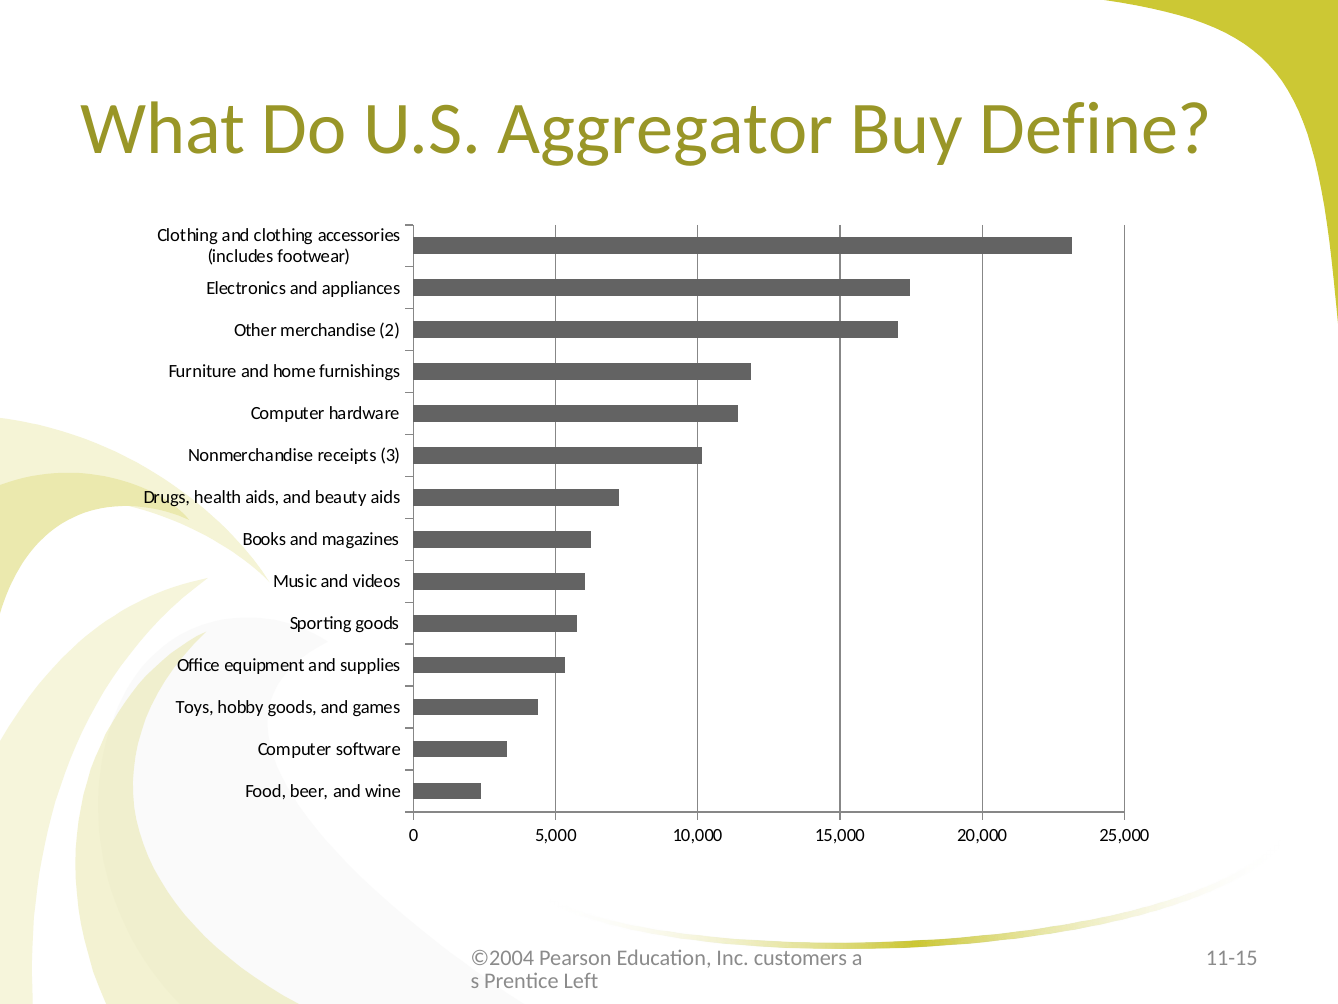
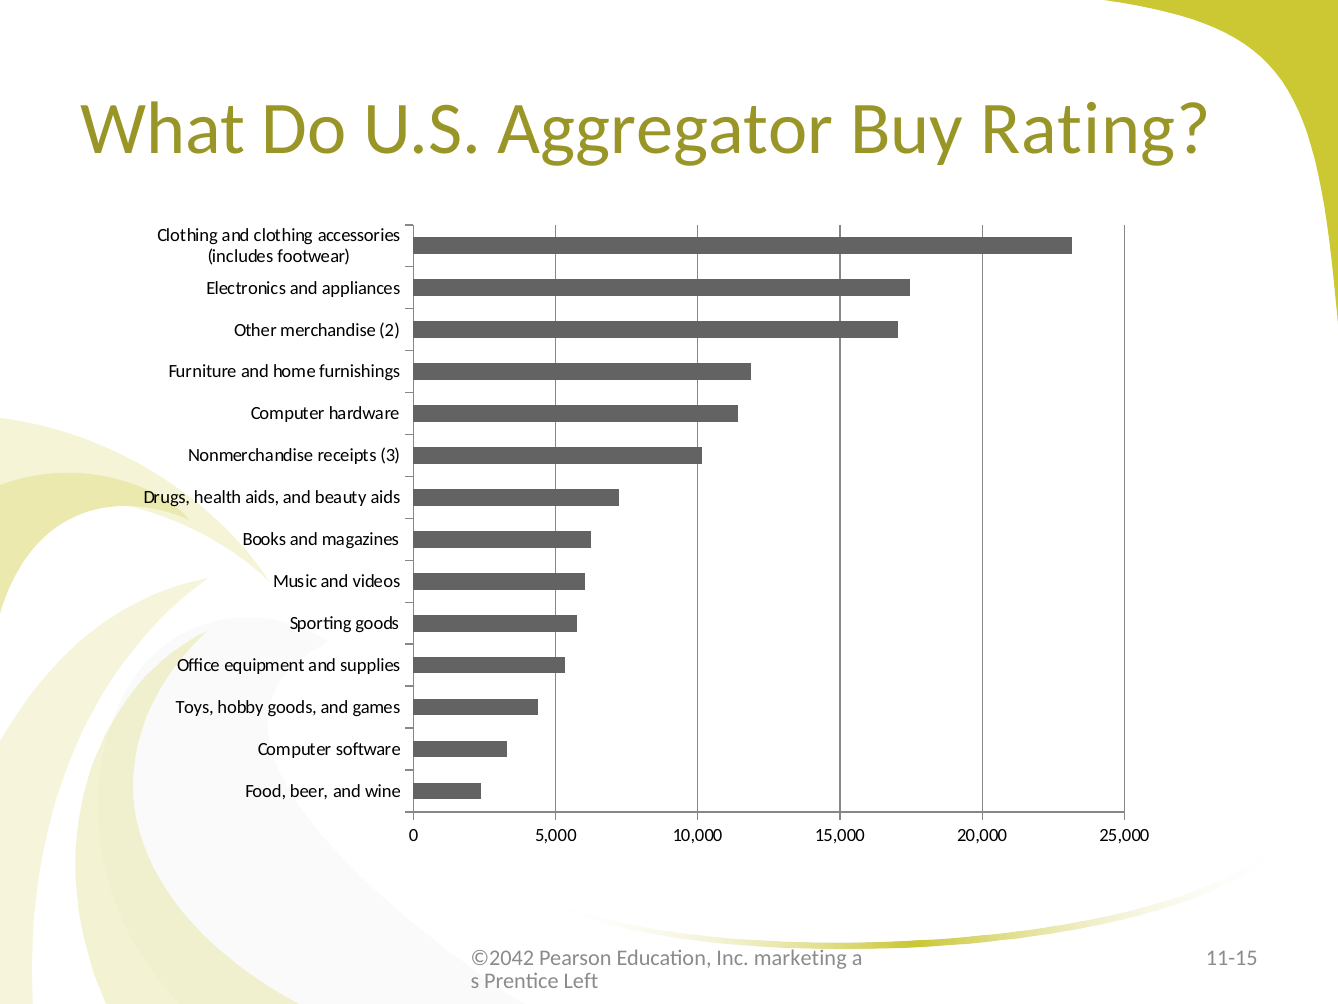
Define: Define -> Rating
©2004: ©2004 -> ©2042
customers: customers -> marketing
